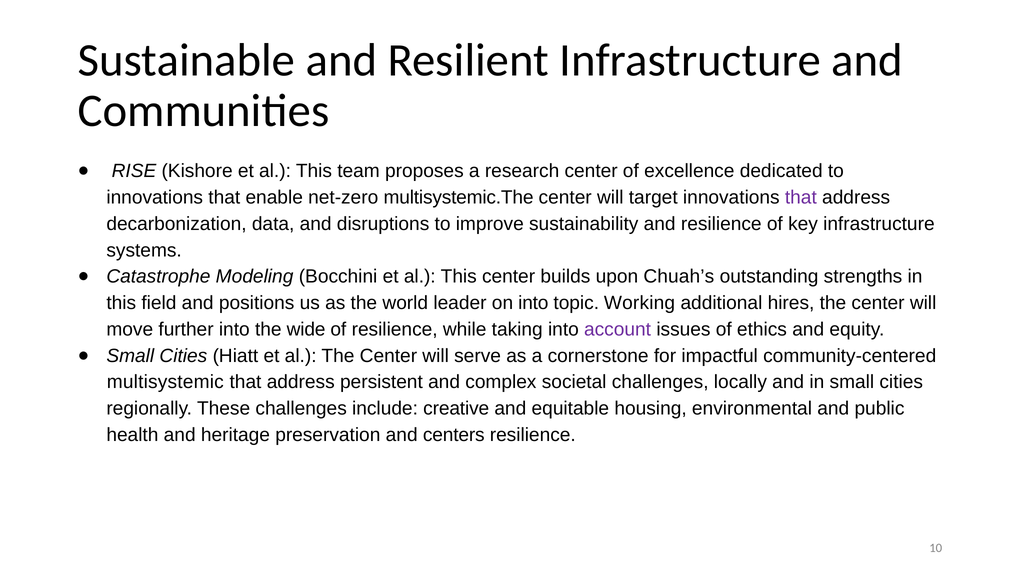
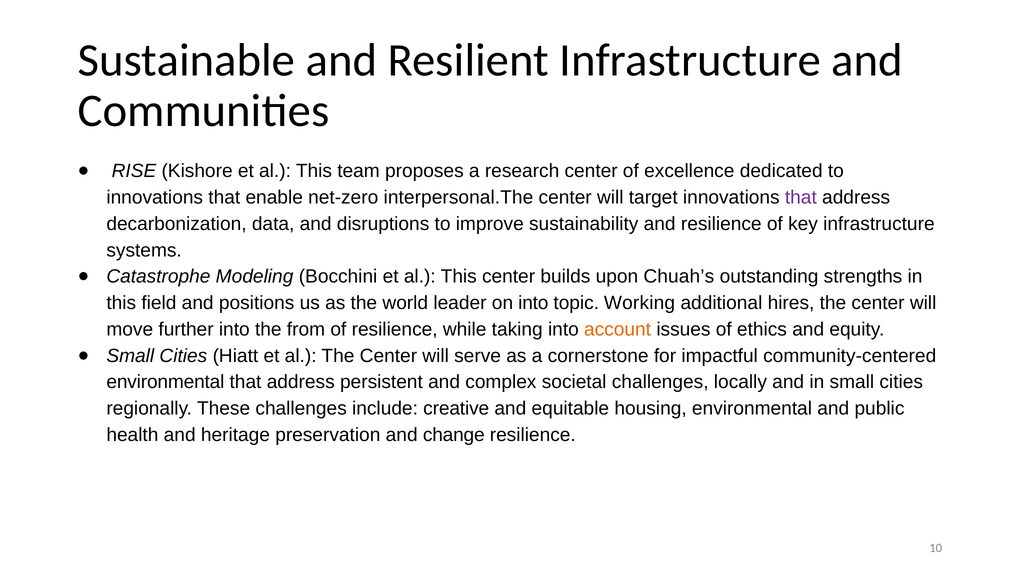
multisystemic.The: multisystemic.The -> interpersonal.The
wide: wide -> from
account colour: purple -> orange
multisystemic at (165, 382): multisystemic -> environmental
centers: centers -> change
